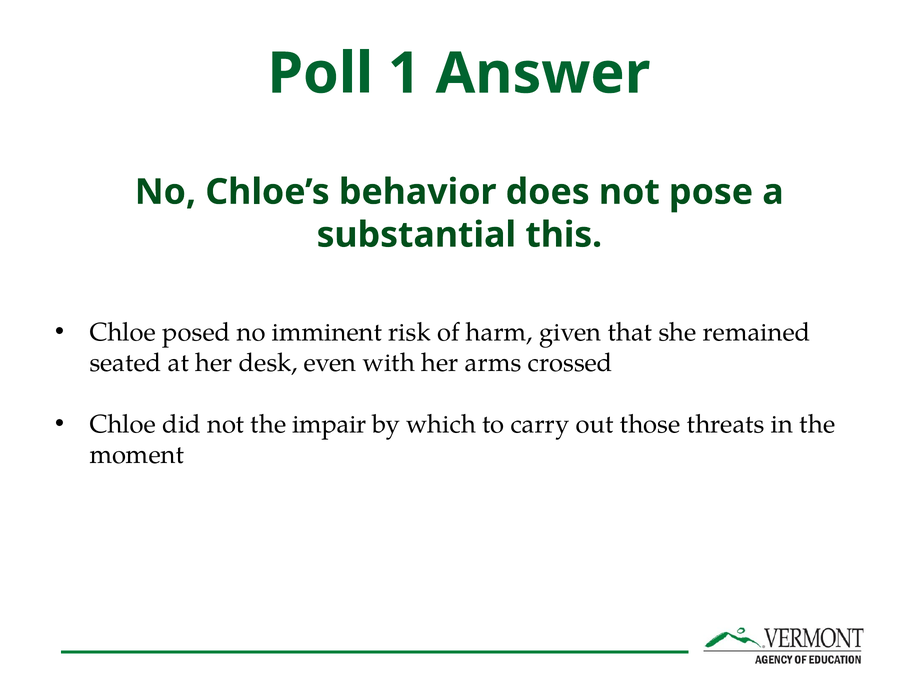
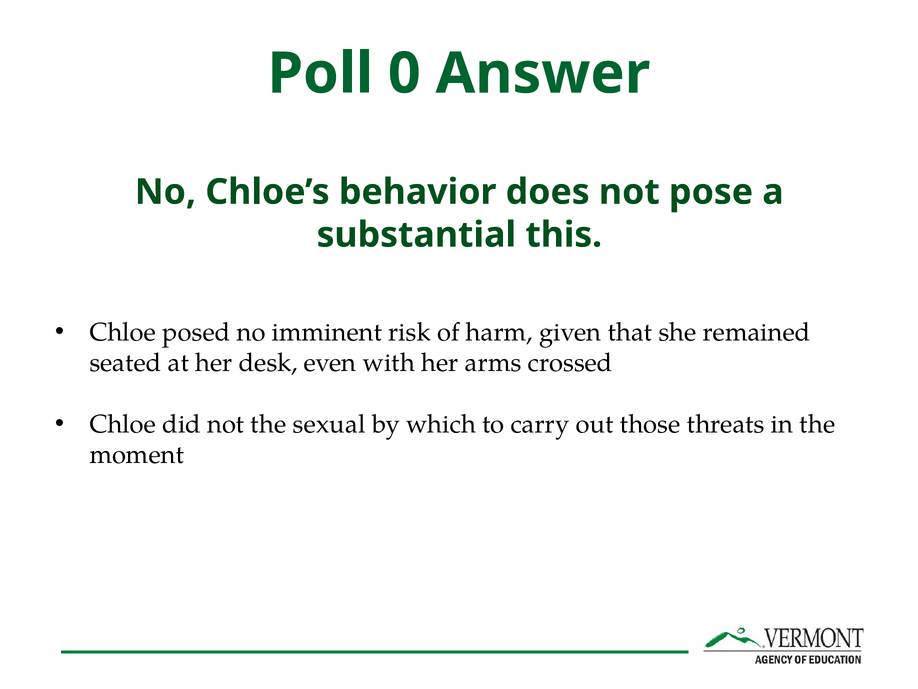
1: 1 -> 0
impair: impair -> sexual
